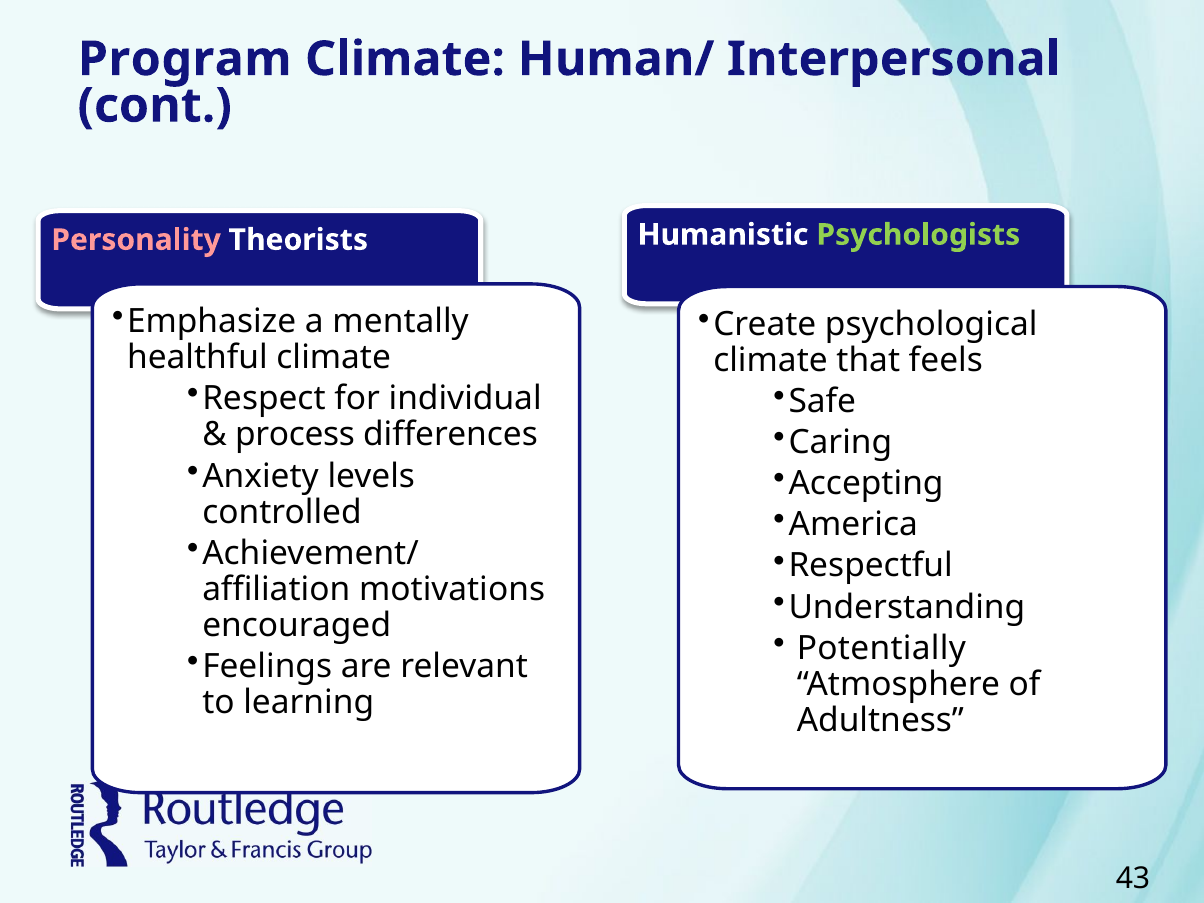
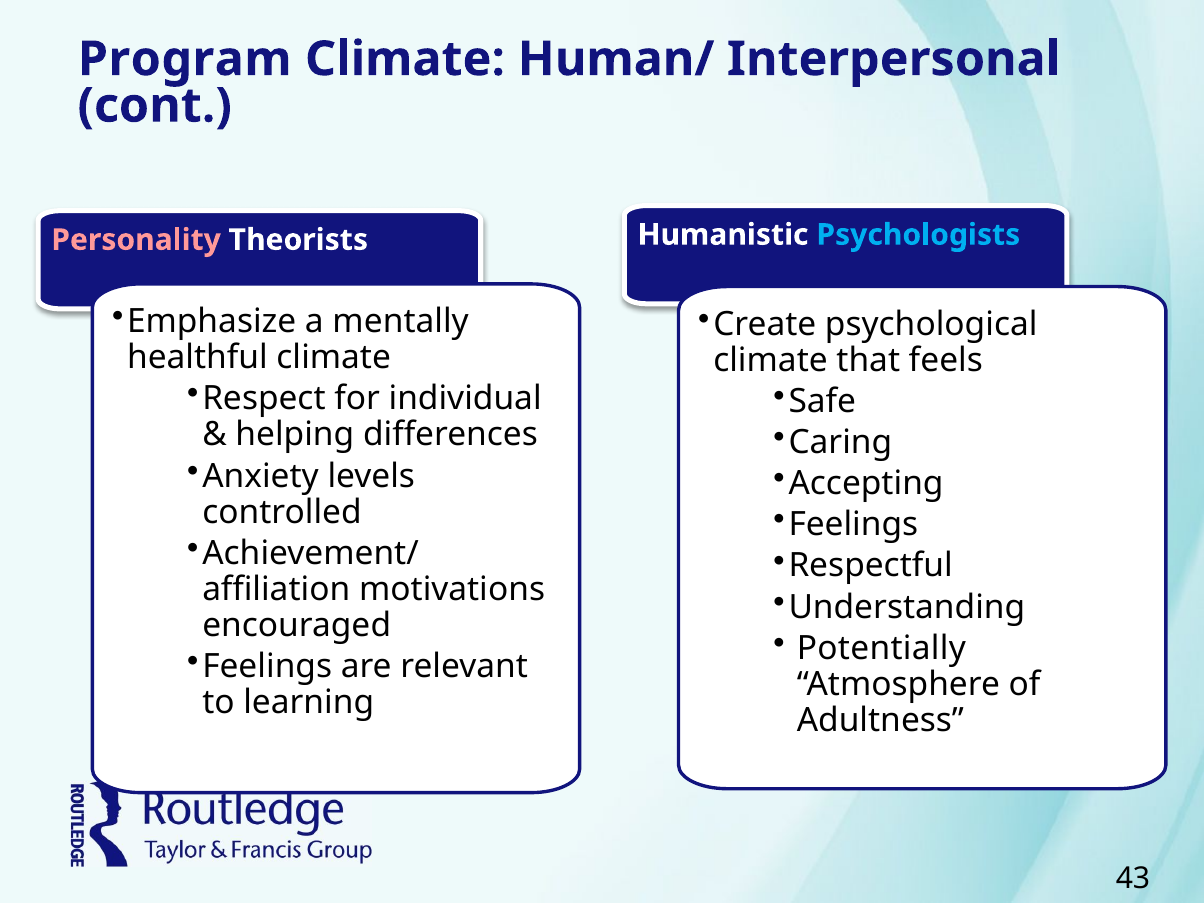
Psychologists colour: light green -> light blue
process: process -> helping
America at (853, 525): America -> Feelings
